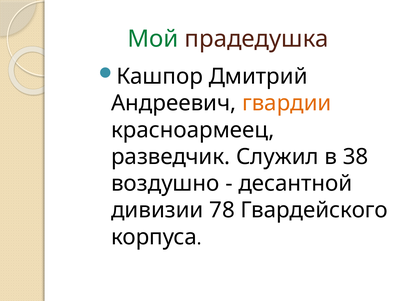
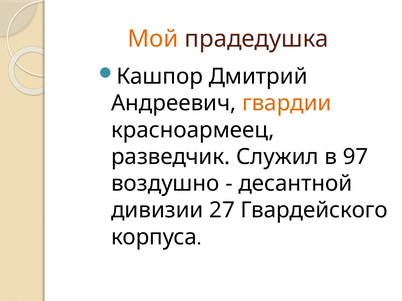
Мой colour: green -> orange
38: 38 -> 97
78: 78 -> 27
